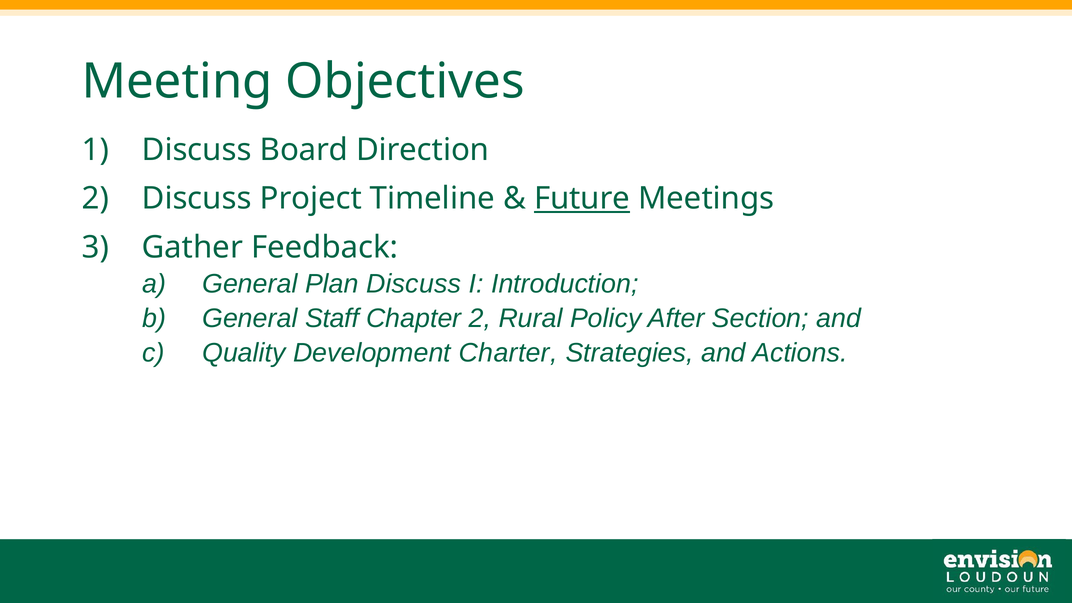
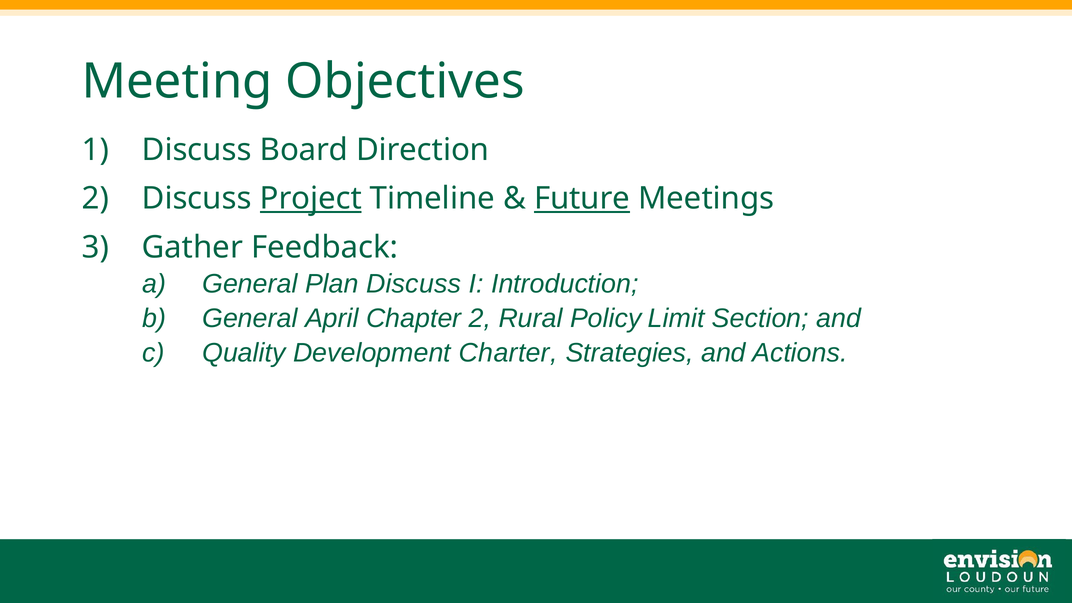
Project underline: none -> present
Staff: Staff -> April
After: After -> Limit
